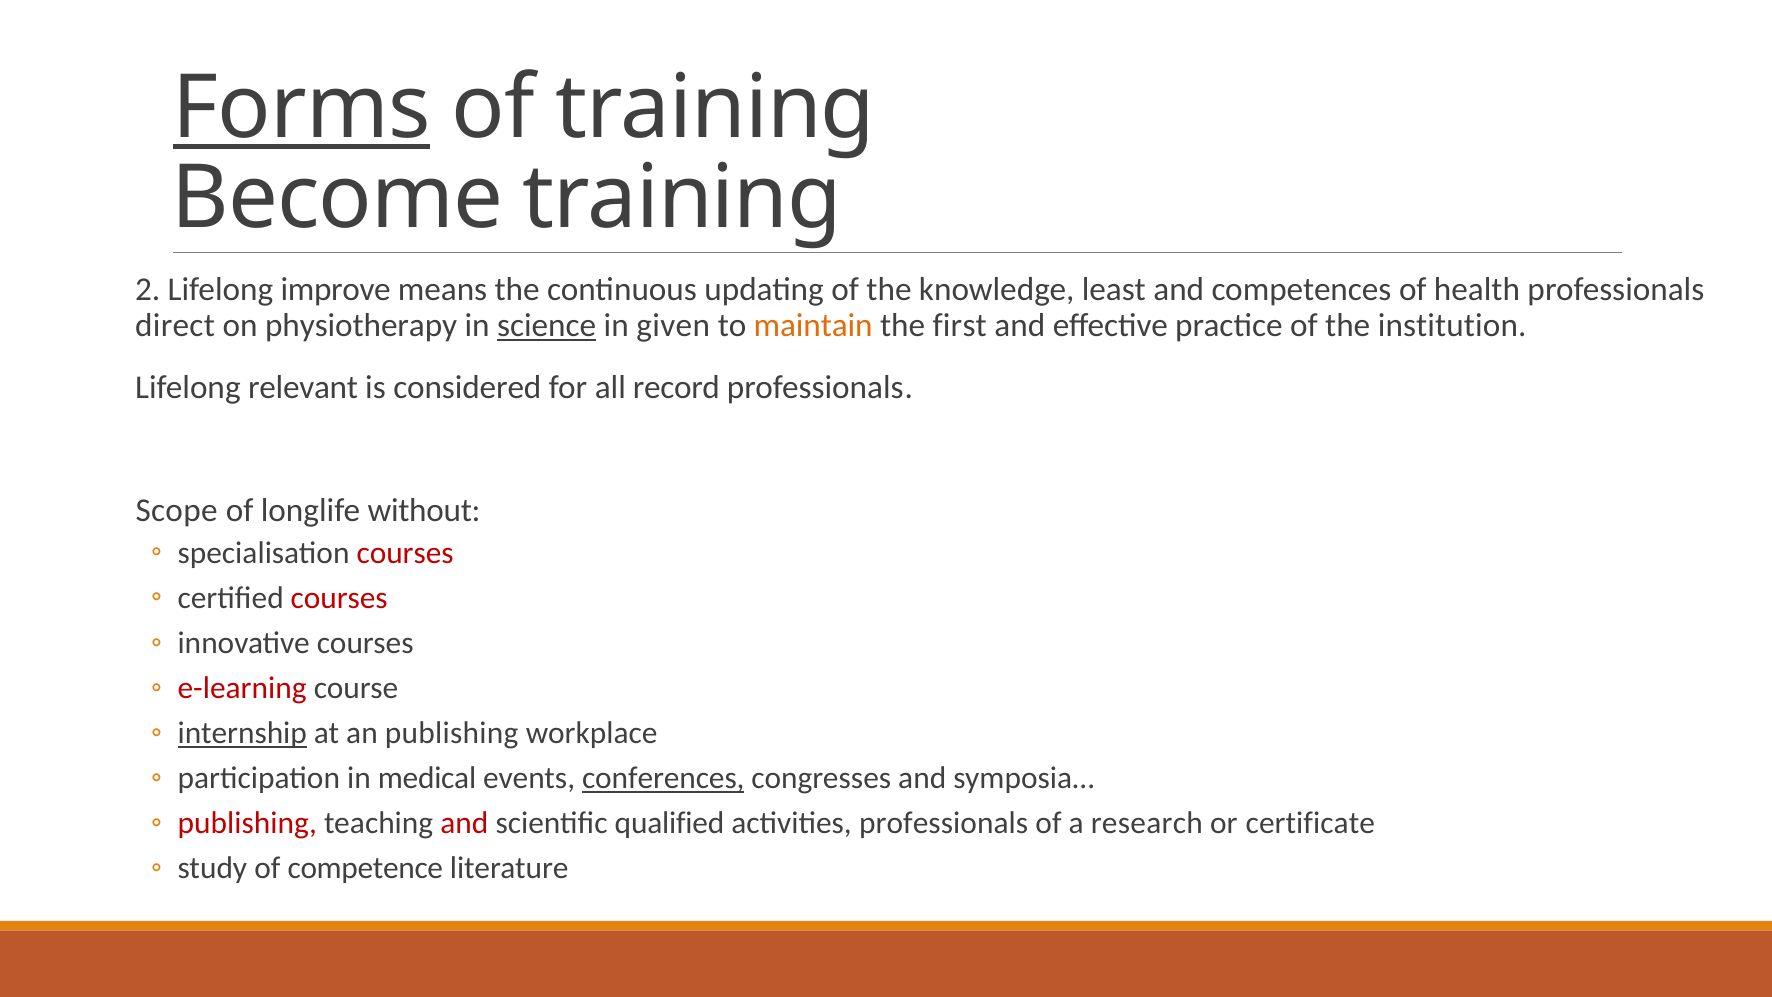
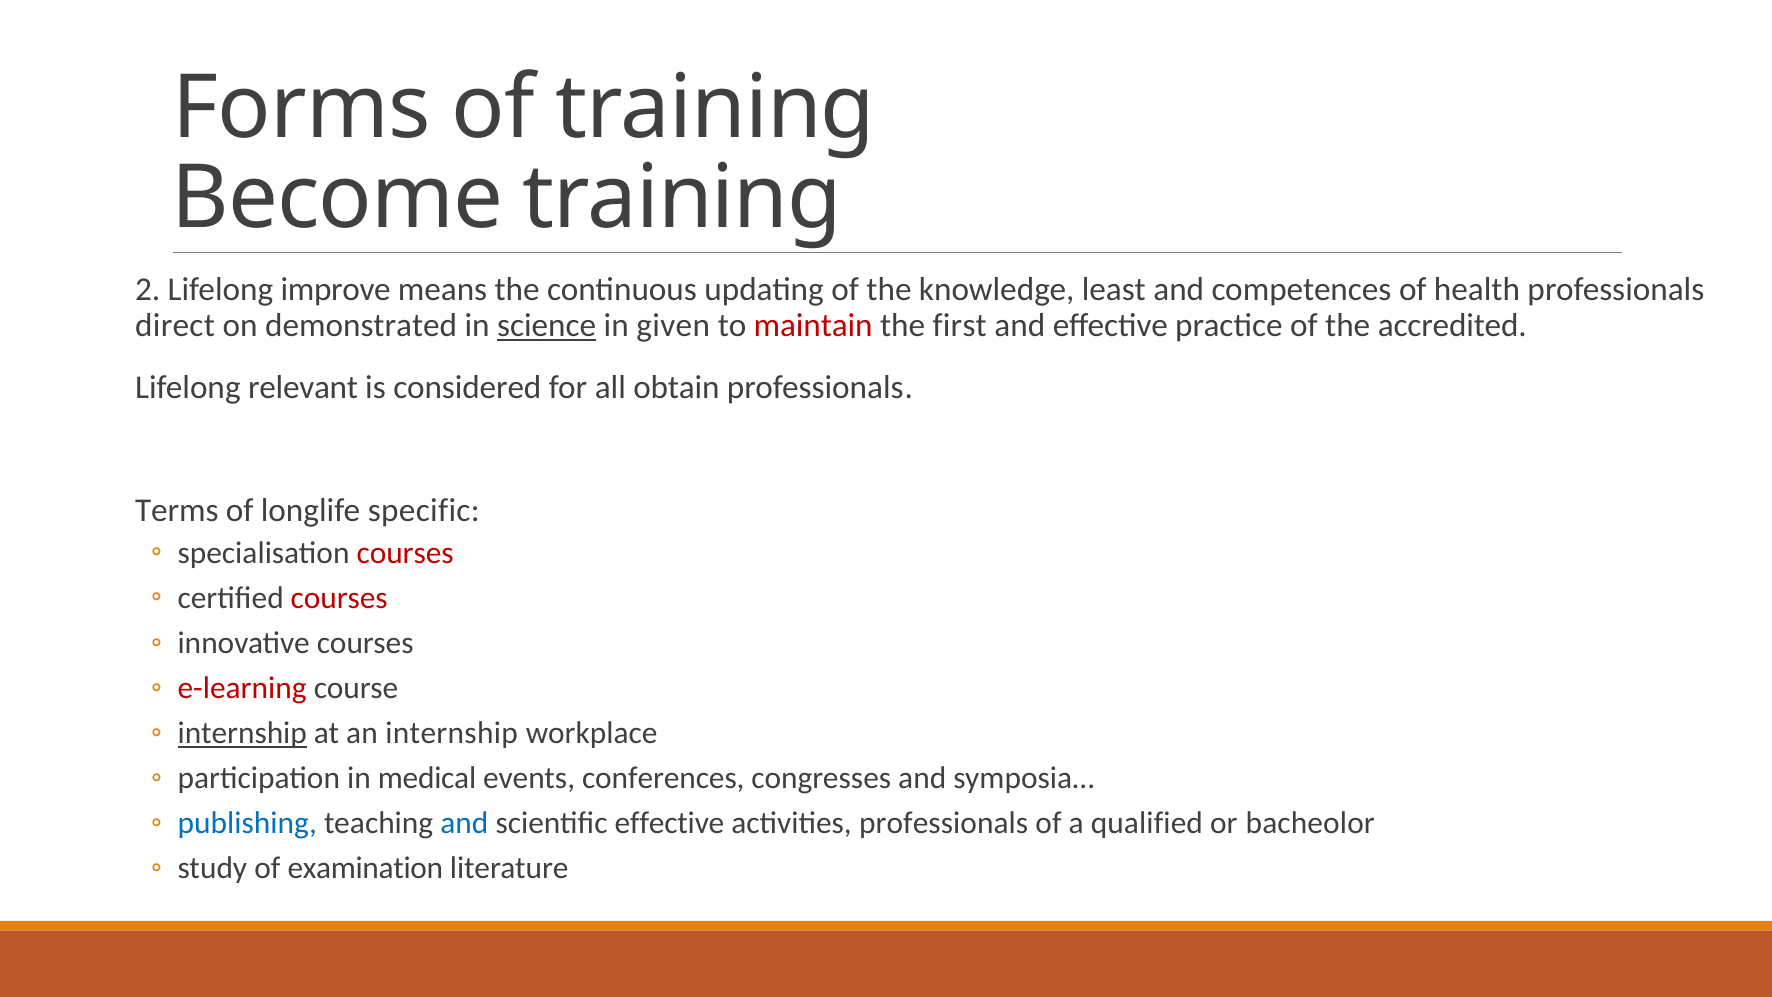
Forms underline: present -> none
physiotherapy: physiotherapy -> demonstrated
maintain colour: orange -> red
institution: institution -> accredited
record: record -> obtain
Scope: Scope -> Terms
without: without -> specific
an publishing: publishing -> internship
conferences underline: present -> none
publishing at (247, 823) colour: red -> blue
and at (464, 823) colour: red -> blue
scientific qualified: qualified -> effective
research: research -> qualified
certificate: certificate -> bacheolor
competence: competence -> examination
